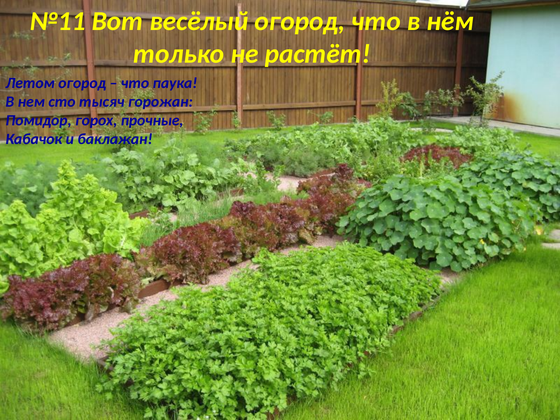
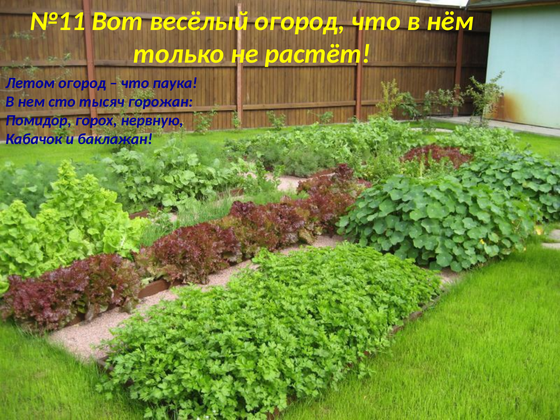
прочные: прочные -> нервную
